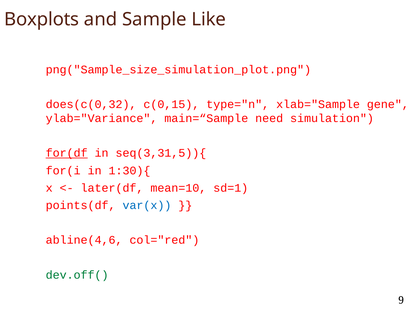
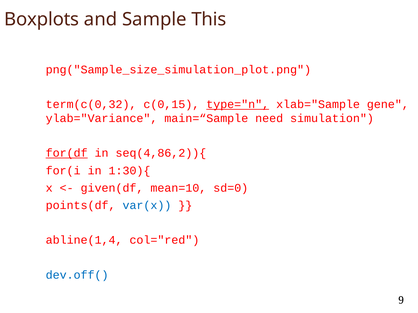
Like: Like -> This
does(c(0,32: does(c(0,32 -> term(c(0,32
type="n underline: none -> present
seq(3,31,5)){: seq(3,31,5)){ -> seq(4,86,2)){
later(df: later(df -> given(df
sd=1: sd=1 -> sd=0
abline(4,6: abline(4,6 -> abline(1,4
dev.off( colour: green -> blue
